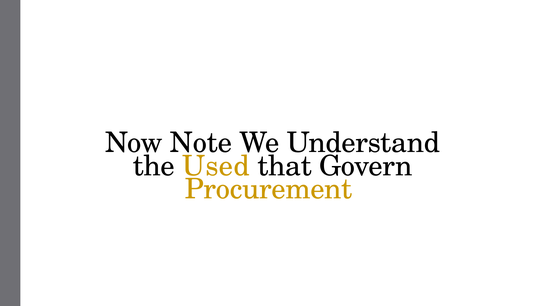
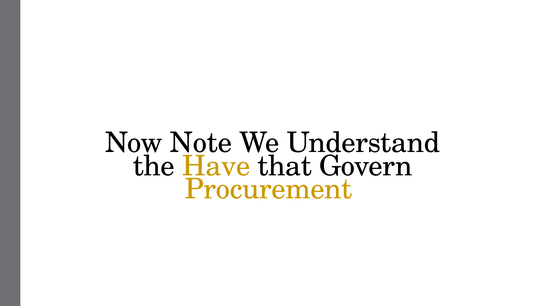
Used: Used -> Have
